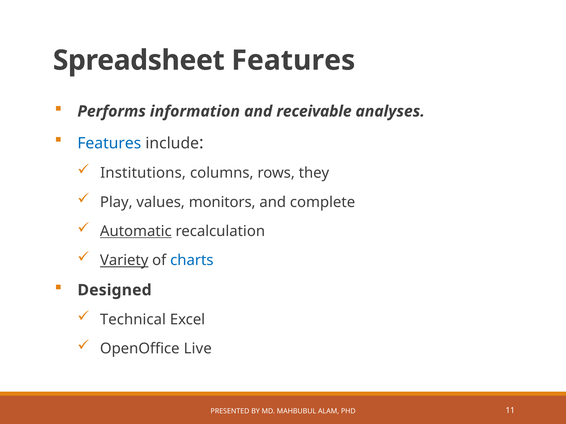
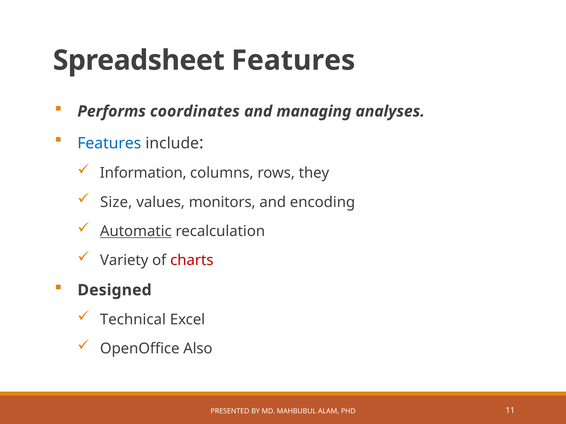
information: information -> coordinates
receivable: receivable -> managing
Institutions: Institutions -> Information
Play: Play -> Size
complete: complete -> encoding
Variety underline: present -> none
charts colour: blue -> red
Live: Live -> Also
